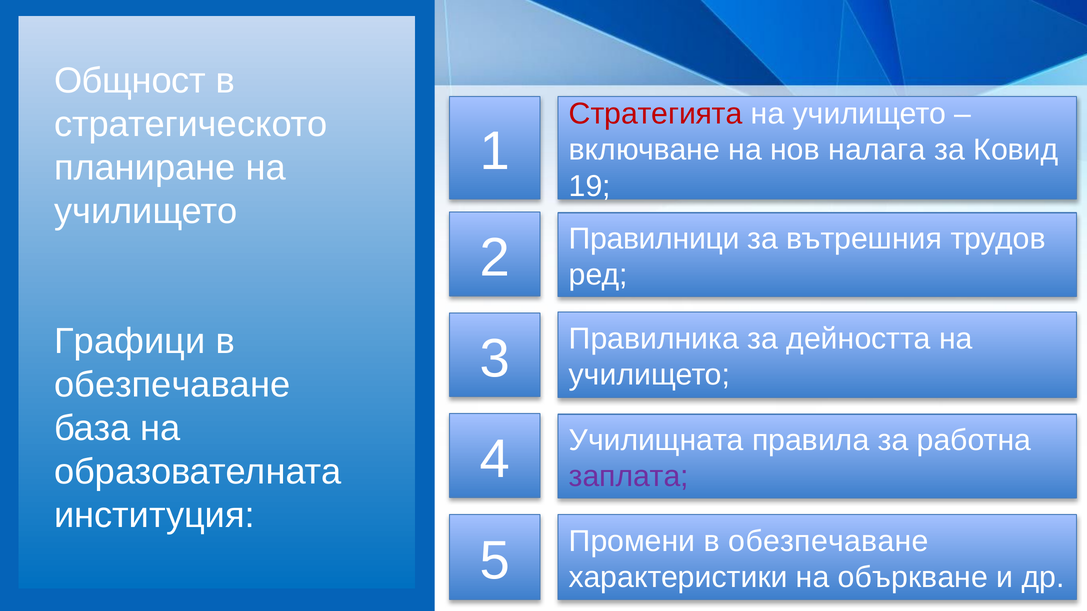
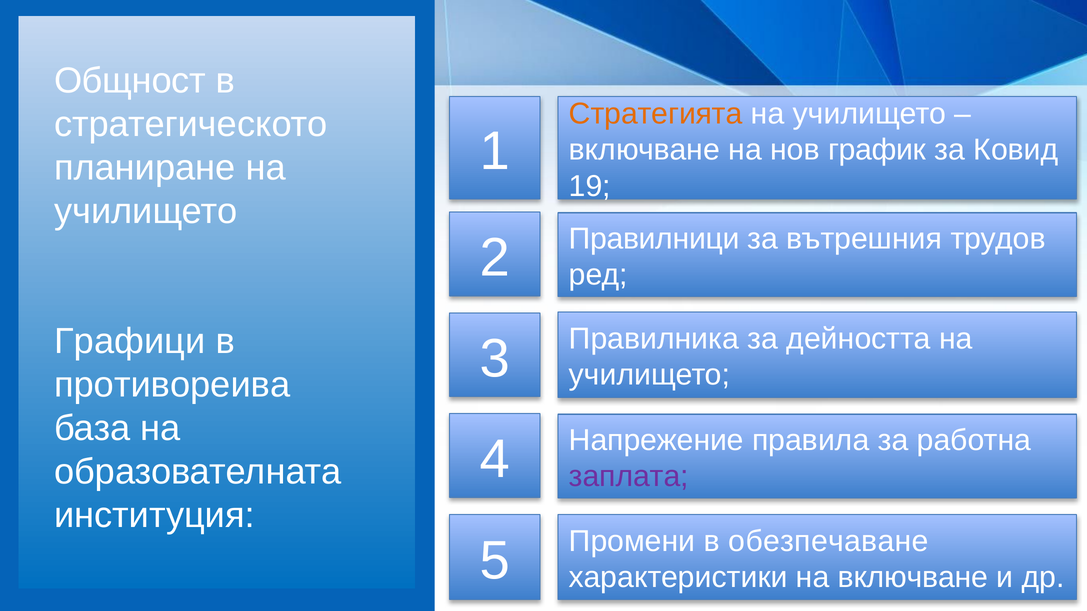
Стратегията colour: red -> orange
налага: налага -> график
обезпечаване at (172, 385): обезпечаване -> противореива
Училищната: Училищната -> Напрежение
на объркване: объркване -> включване
